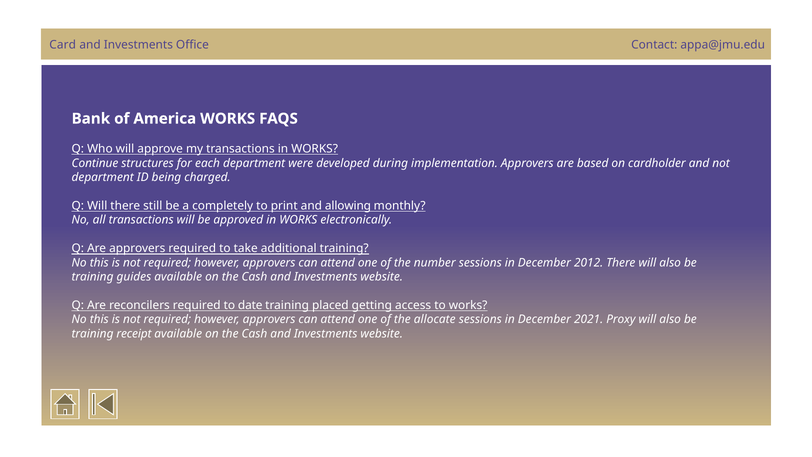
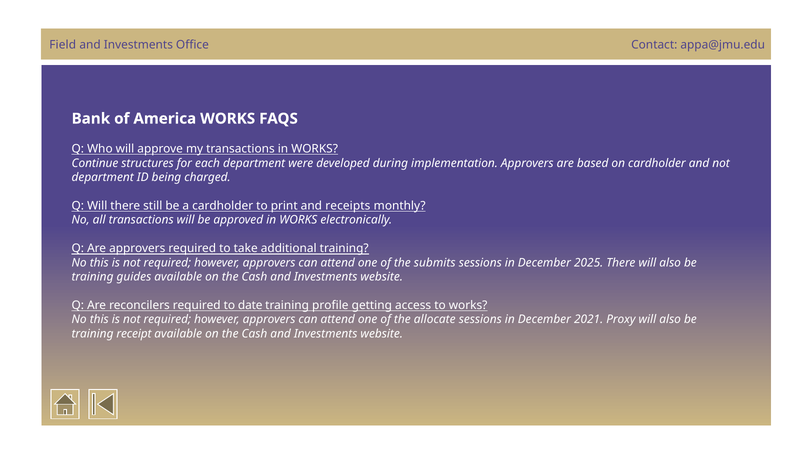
Card: Card -> Field
a completely: completely -> cardholder
allowing: allowing -> receipts
number: number -> submits
2012: 2012 -> 2025
placed: placed -> profile
